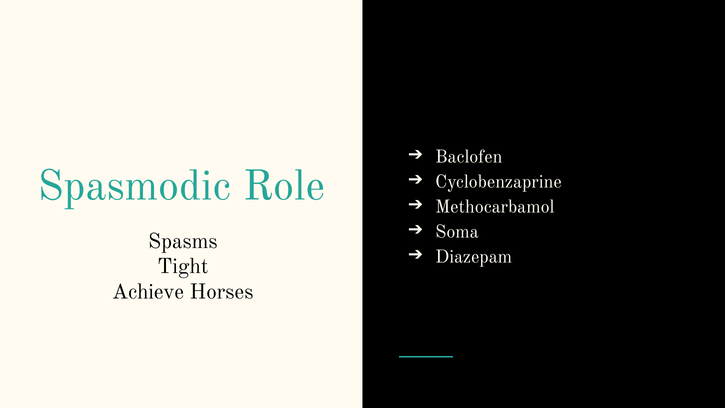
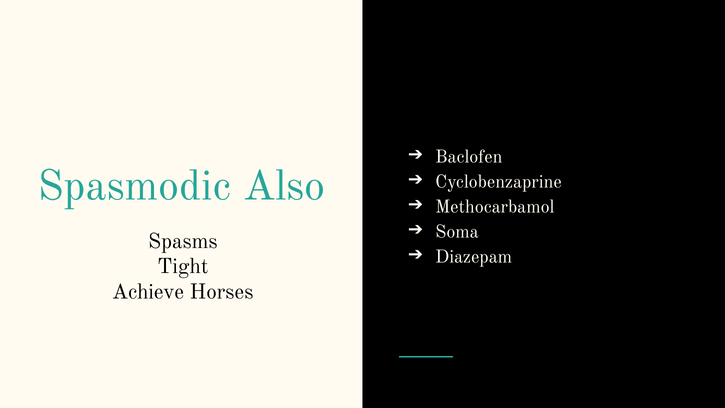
Role: Role -> Also
